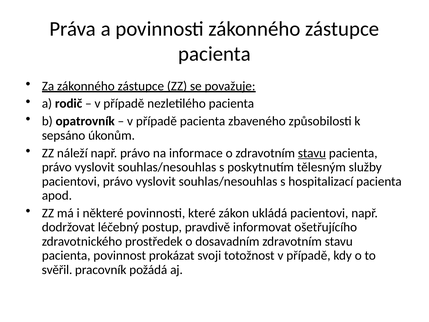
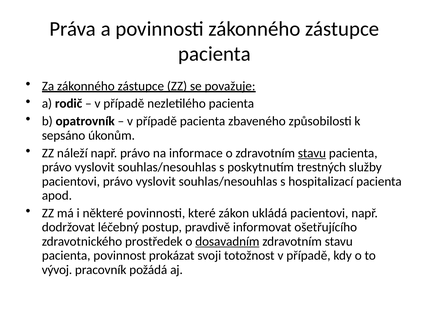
tělesným: tělesným -> trestných
dosavadním underline: none -> present
svěřil: svěřil -> vývoj
